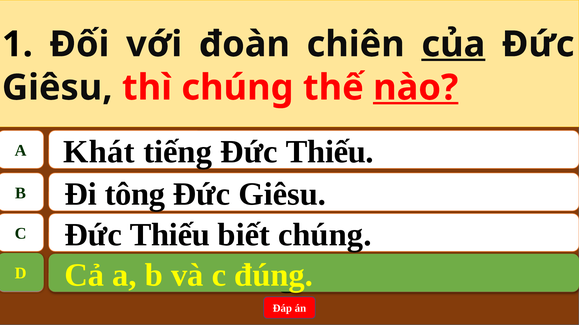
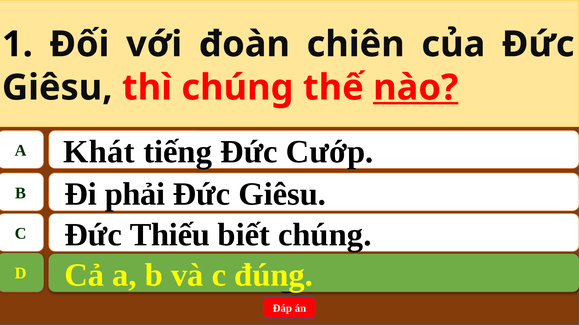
của underline: present -> none
tiếng Đức Thiếu: Thiếu -> Cướp
tông: tông -> phải
